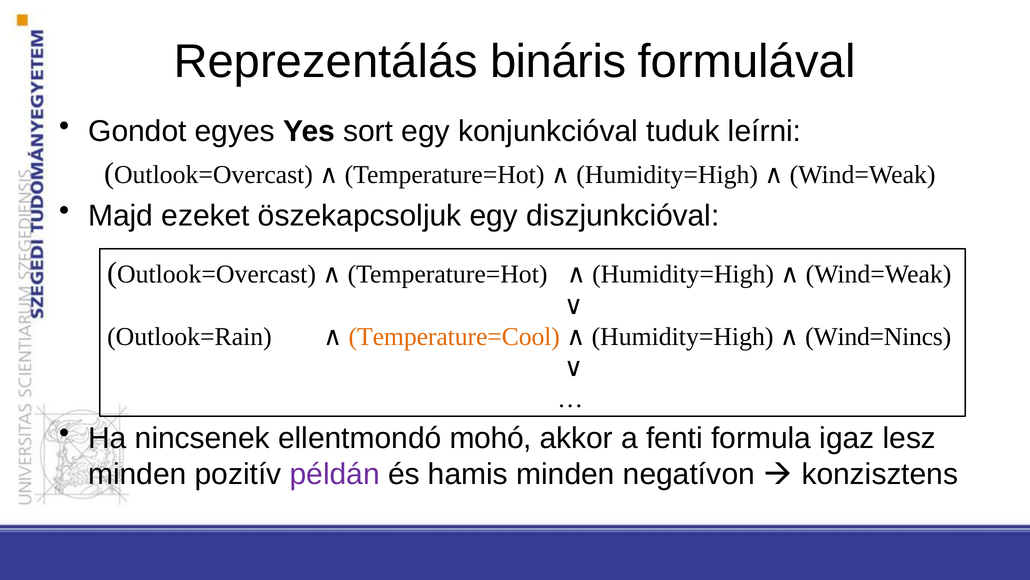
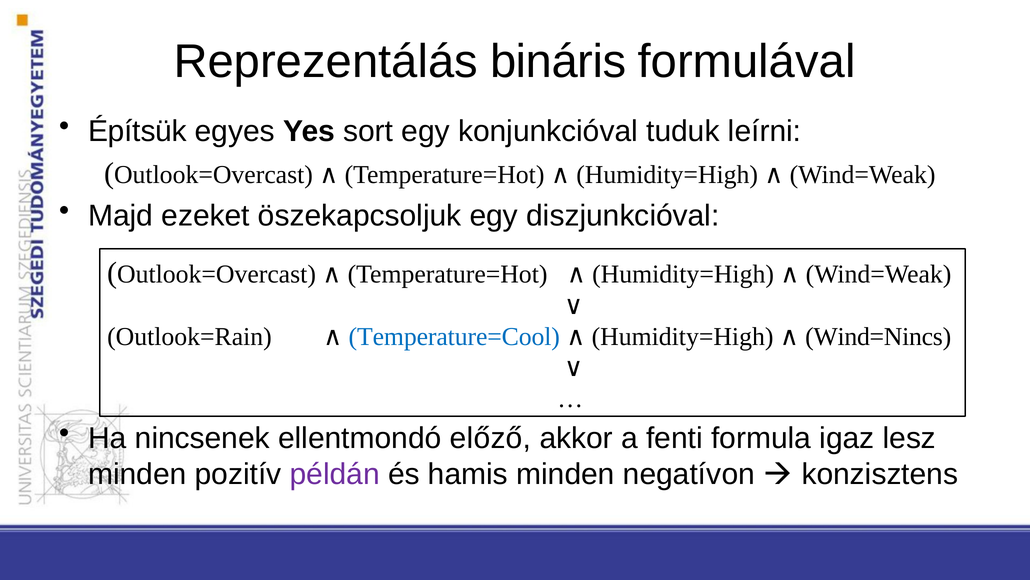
Gondot: Gondot -> Építsük
Temperature=Cool colour: orange -> blue
mohó: mohó -> előző
